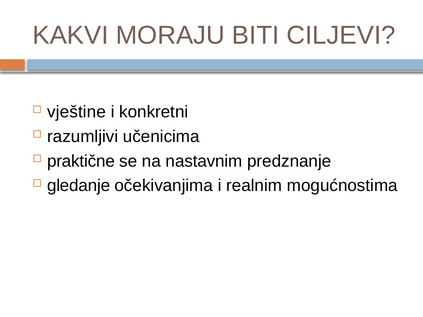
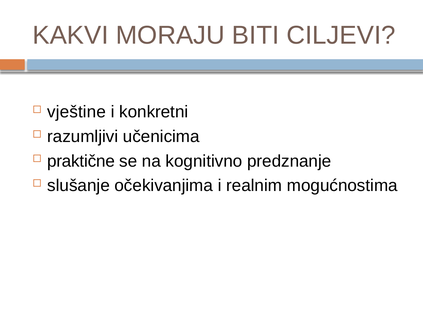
nastavnim: nastavnim -> kognitivno
gledanje: gledanje -> slušanje
